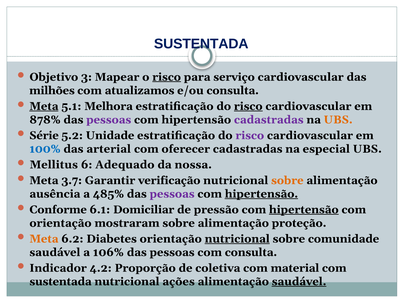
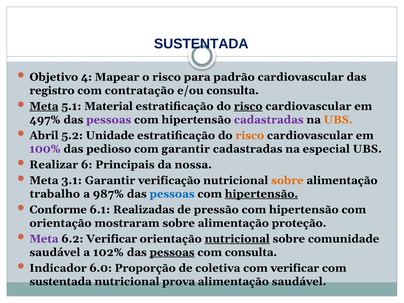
3: 3 -> 4
risco at (167, 77) underline: present -> none
serviço: serviço -> padrão
milhões: milhões -> registro
atualizamos: atualizamos -> contratação
Melhora: Melhora -> Material
878%: 878% -> 497%
Série: Série -> Abril
risco at (250, 135) colour: purple -> orange
100% colour: blue -> purple
arterial: arterial -> pedioso
com oferecer: oferecer -> garantir
Mellitus: Mellitus -> Realizar
Adequado: Adequado -> Principais
3.7: 3.7 -> 3.1
ausência: ausência -> trabalho
485%: 485% -> 987%
pessoas at (172, 194) colour: purple -> blue
Domiciliar: Domiciliar -> Realizadas
hipertensão at (304, 210) underline: present -> none
Meta at (44, 239) colour: orange -> purple
6.2 Diabetes: Diabetes -> Verificar
106%: 106% -> 102%
pessoas at (172, 252) underline: none -> present
4.2: 4.2 -> 6.0
com material: material -> verificar
ações: ações -> prova
saudável at (299, 282) underline: present -> none
